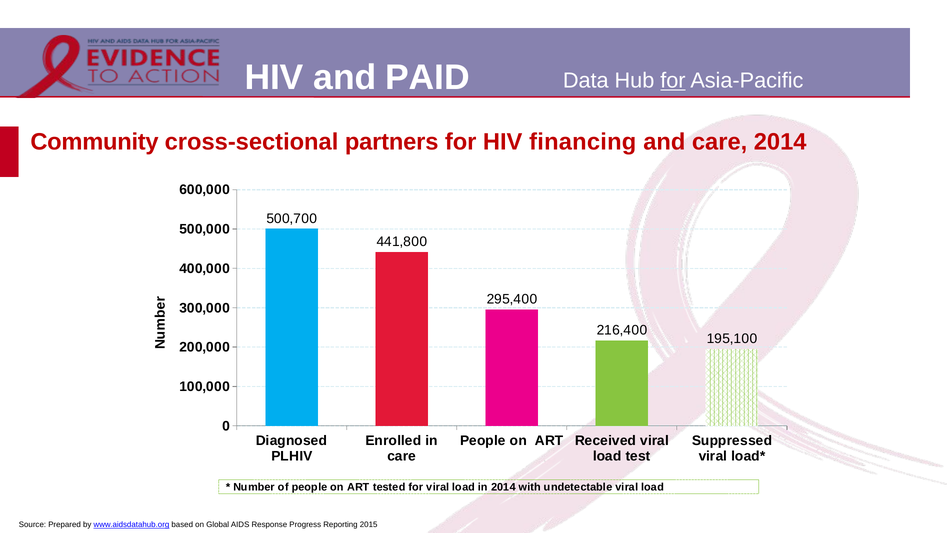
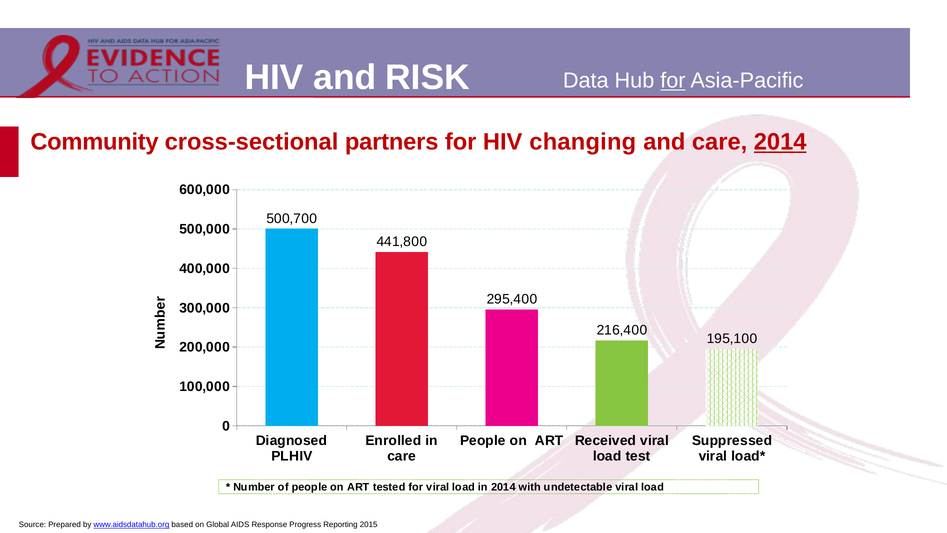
PAID: PAID -> RISK
financing: financing -> changing
2014 at (780, 142) underline: none -> present
